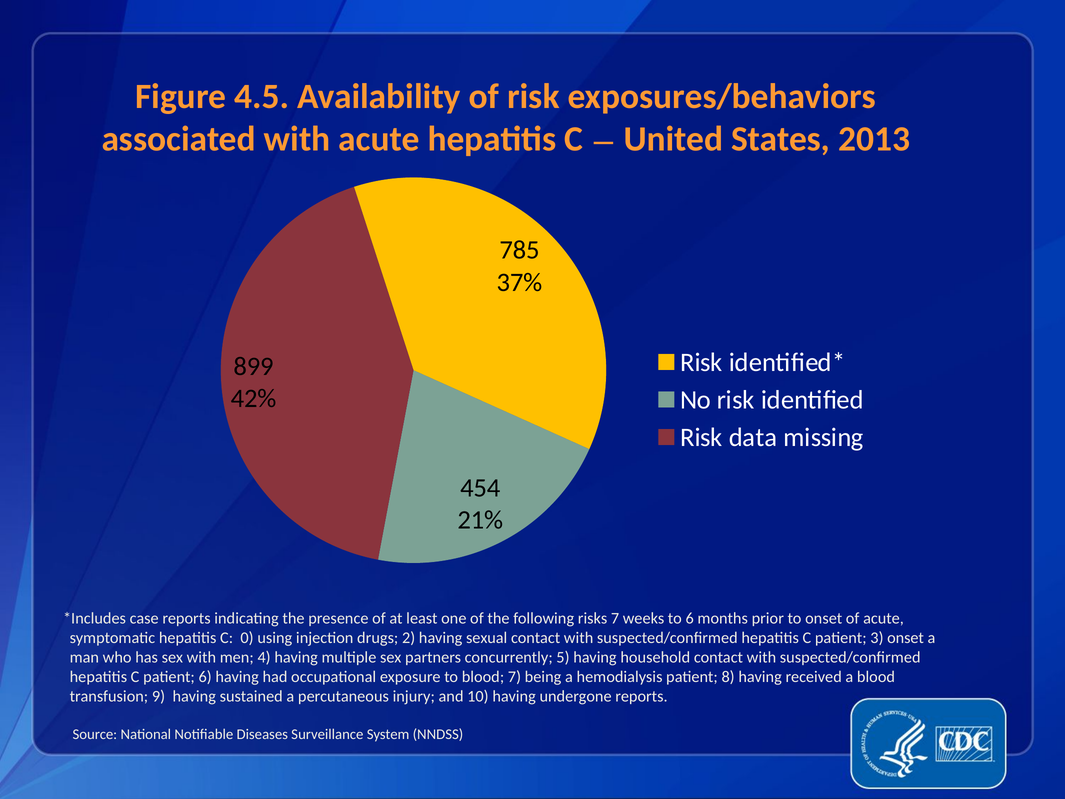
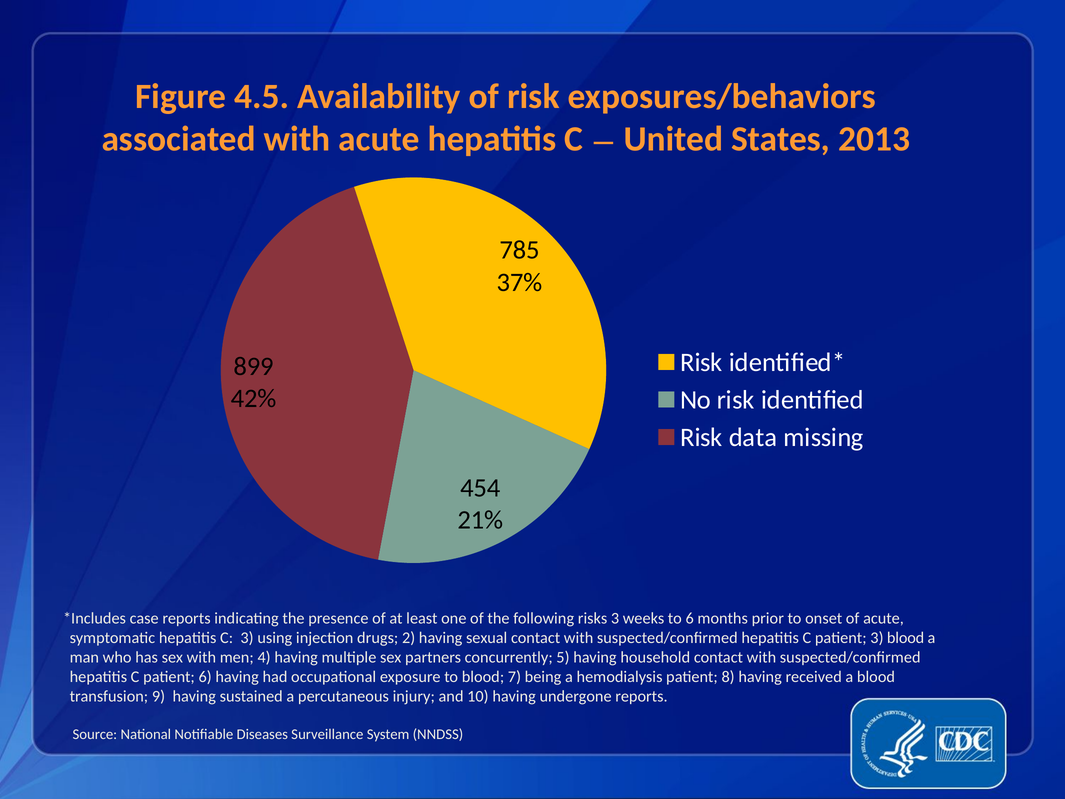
risks 7: 7 -> 3
C 0: 0 -> 3
3 onset: onset -> blood
